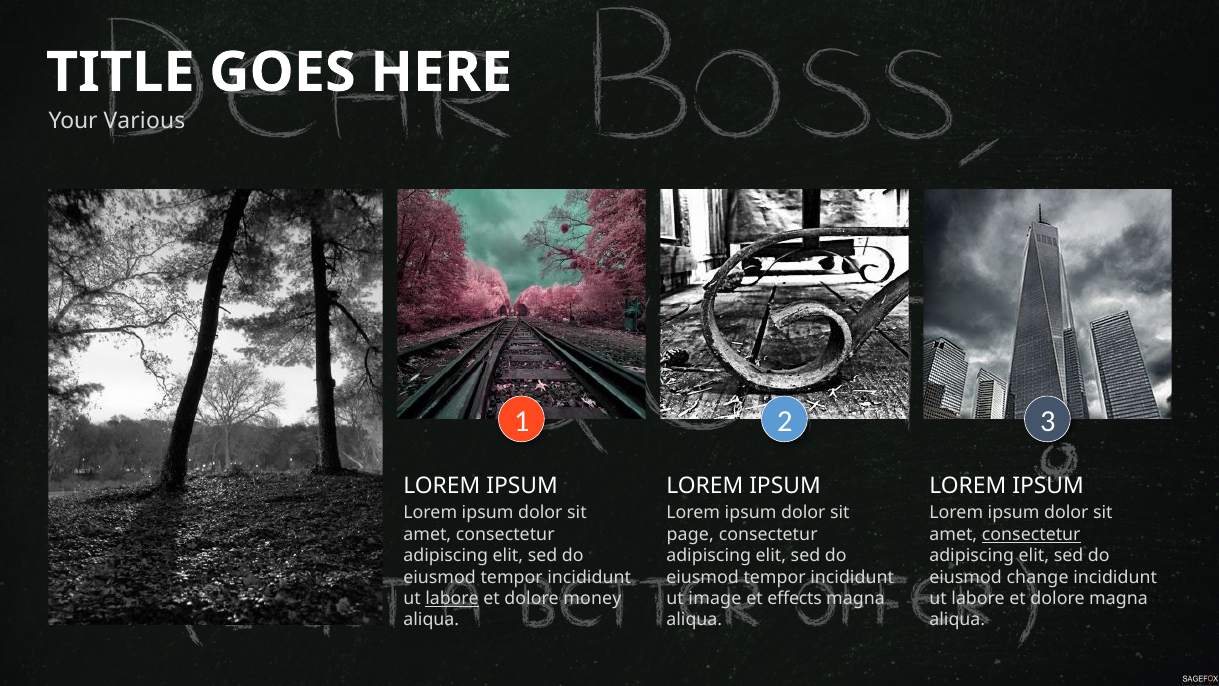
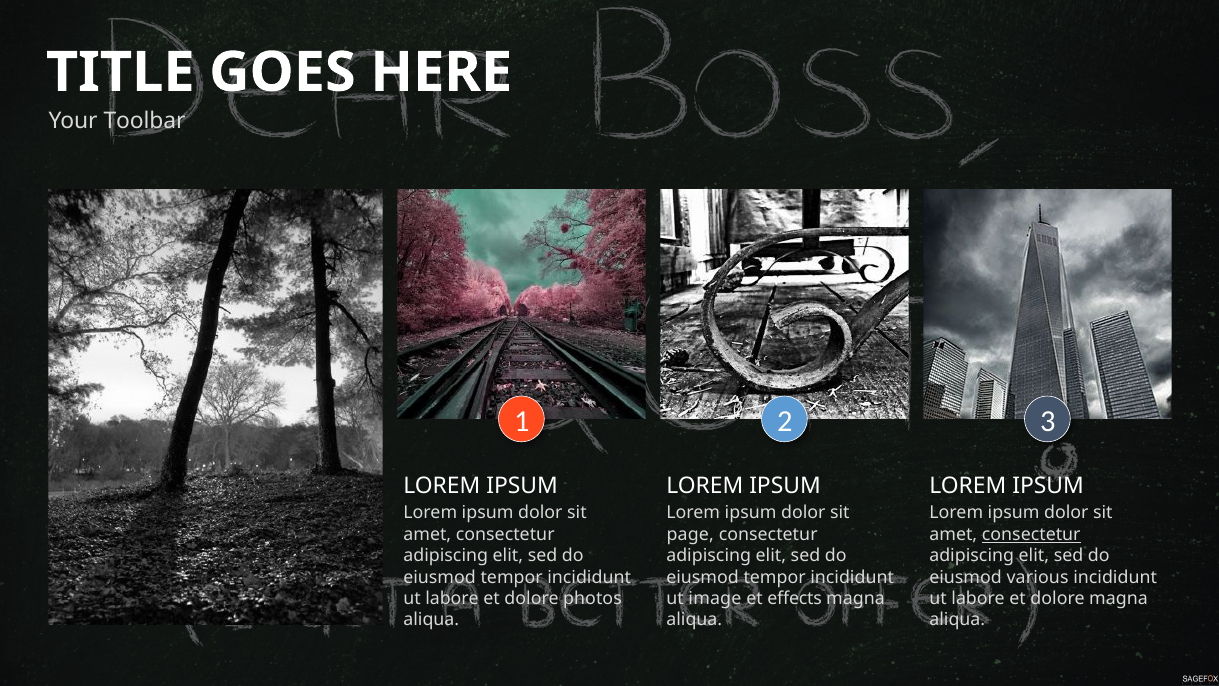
Various: Various -> Toolbar
change: change -> various
labore at (452, 598) underline: present -> none
money: money -> photos
